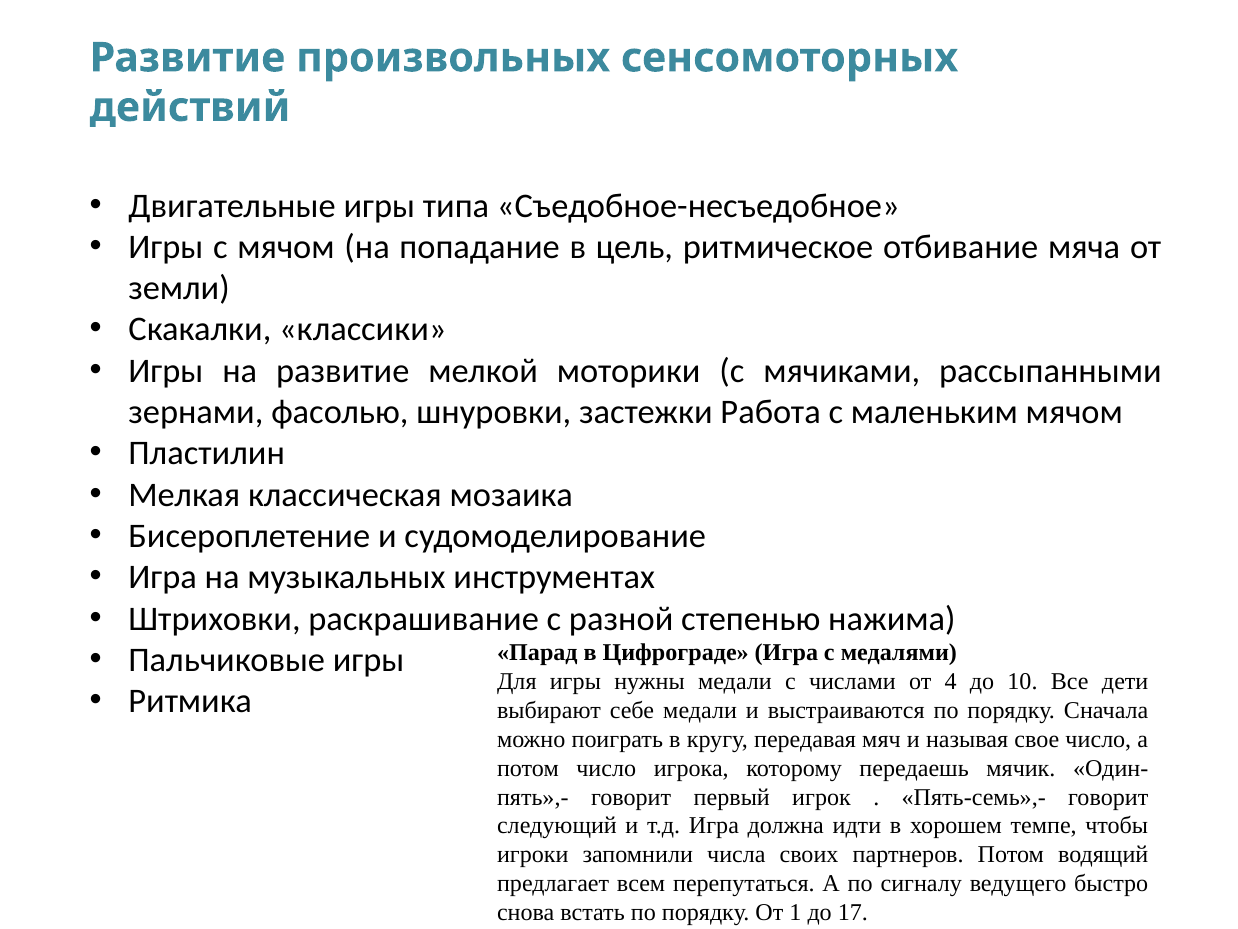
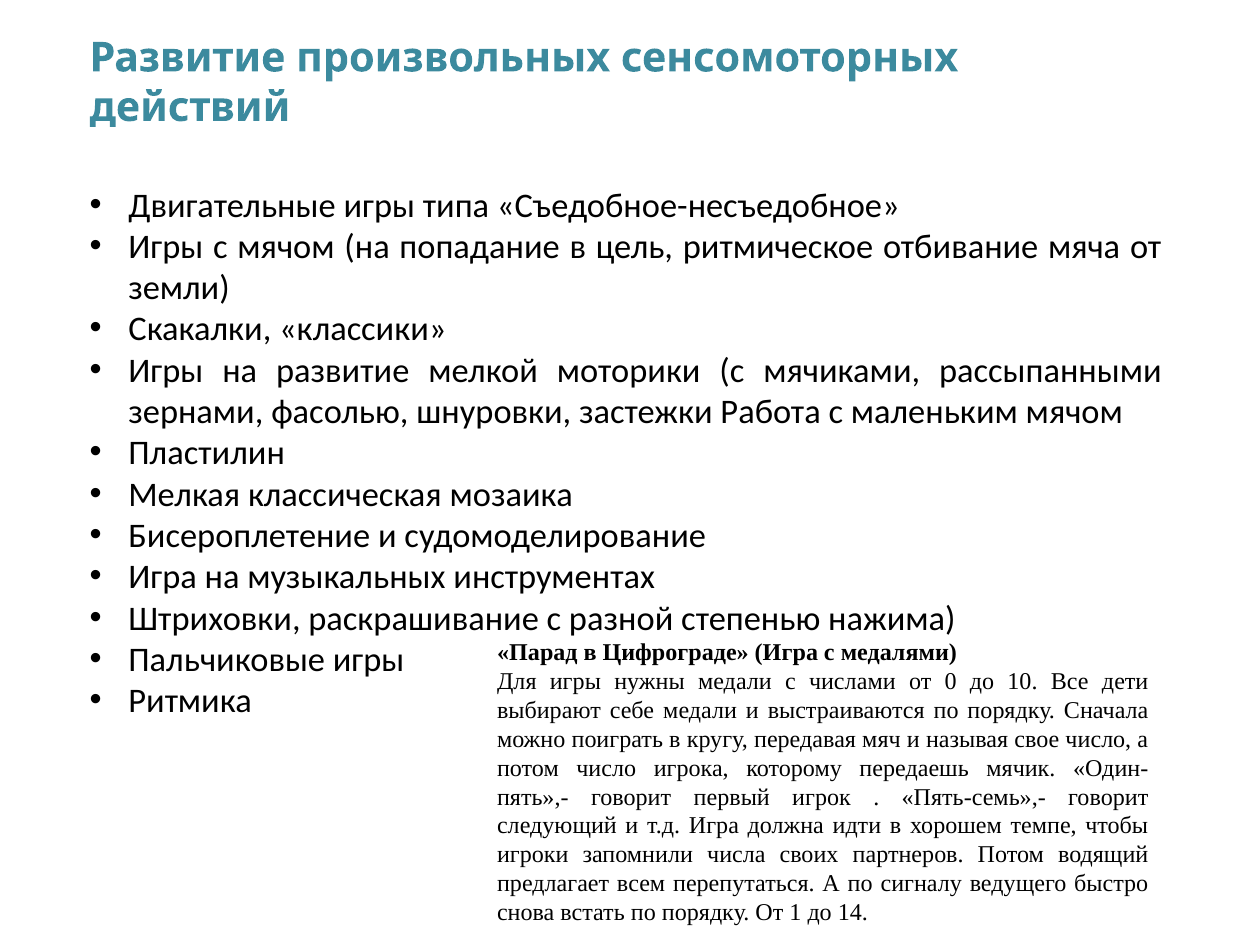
4: 4 -> 0
17: 17 -> 14
